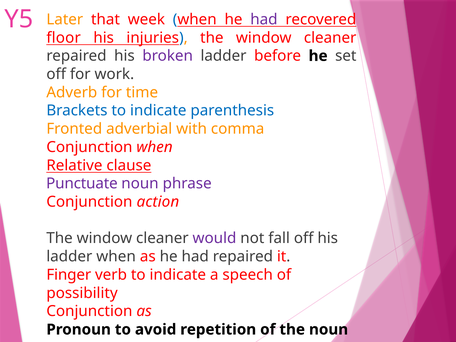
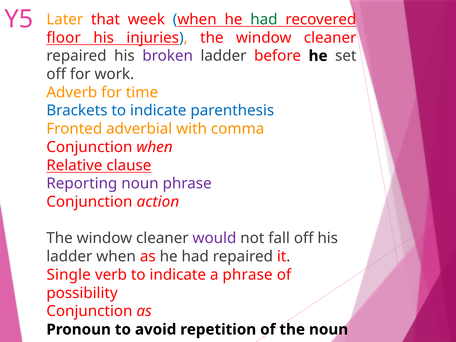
had at (264, 19) colour: purple -> green
Punctuate: Punctuate -> Reporting
Finger: Finger -> Single
a speech: speech -> phrase
